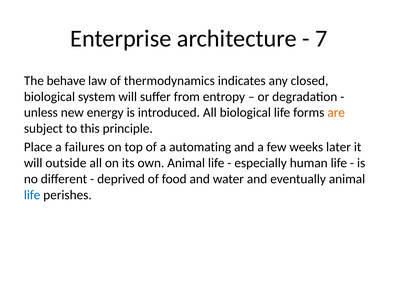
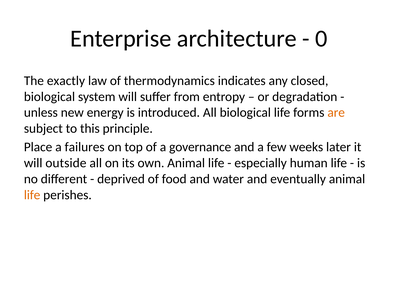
7: 7 -> 0
behave: behave -> exactly
automating: automating -> governance
life at (32, 195) colour: blue -> orange
